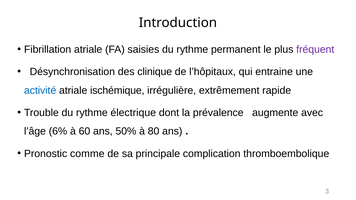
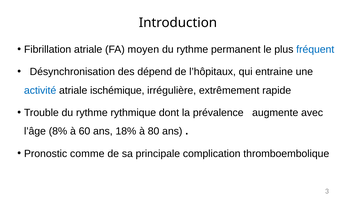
saisies: saisies -> moyen
fréquent colour: purple -> blue
clinique: clinique -> dépend
électrique: électrique -> rythmique
6%: 6% -> 8%
50%: 50% -> 18%
